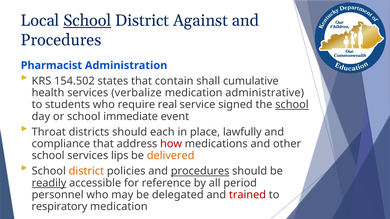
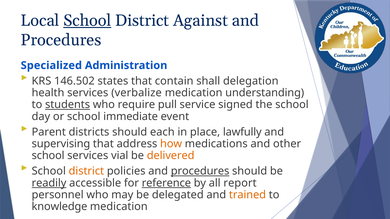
Pharmacist: Pharmacist -> Specialized
154.502: 154.502 -> 146.502
cumulative: cumulative -> delegation
administrative: administrative -> understanding
students underline: none -> present
real: real -> pull
school at (292, 105) underline: present -> none
Throat: Throat -> Parent
compliance: compliance -> supervising
how colour: red -> orange
lips: lips -> vial
reference underline: none -> present
period: period -> report
trained colour: red -> orange
respiratory: respiratory -> knowledge
